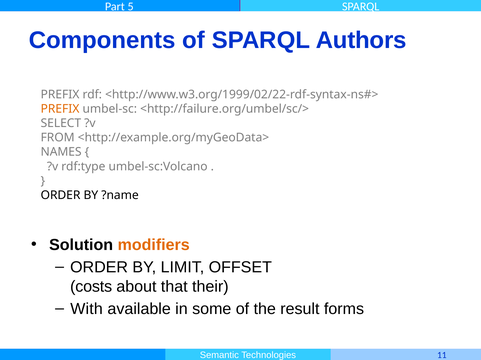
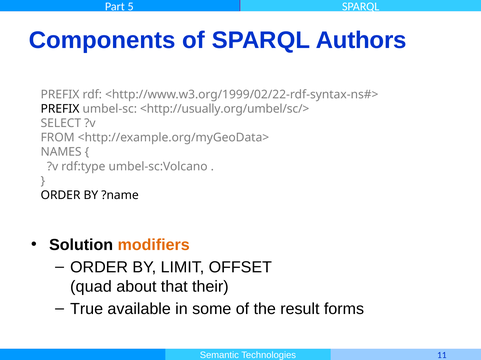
PREFIX at (60, 109) colour: orange -> black
<http://failure.org/umbel/sc/>: <http://failure.org/umbel/sc/> -> <http://usually.org/umbel/sc/>
costs: costs -> quad
With: With -> True
